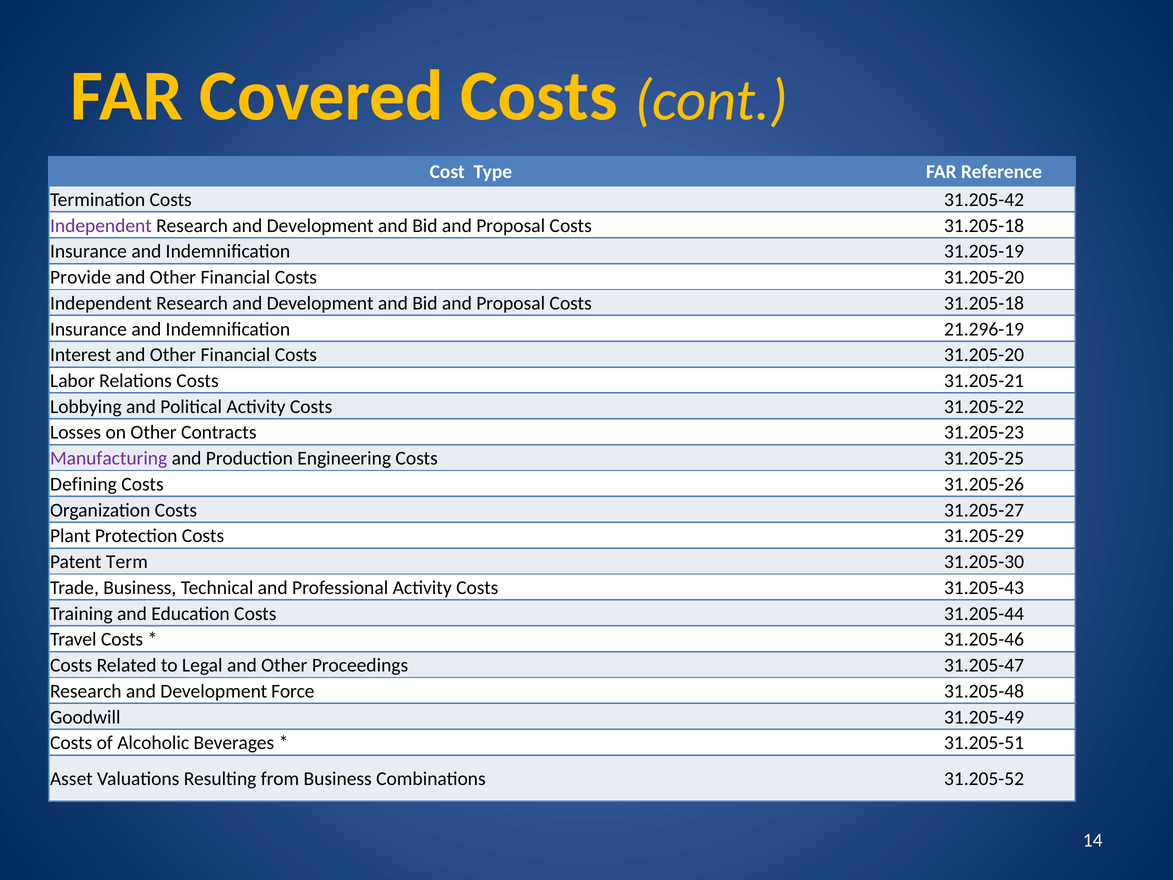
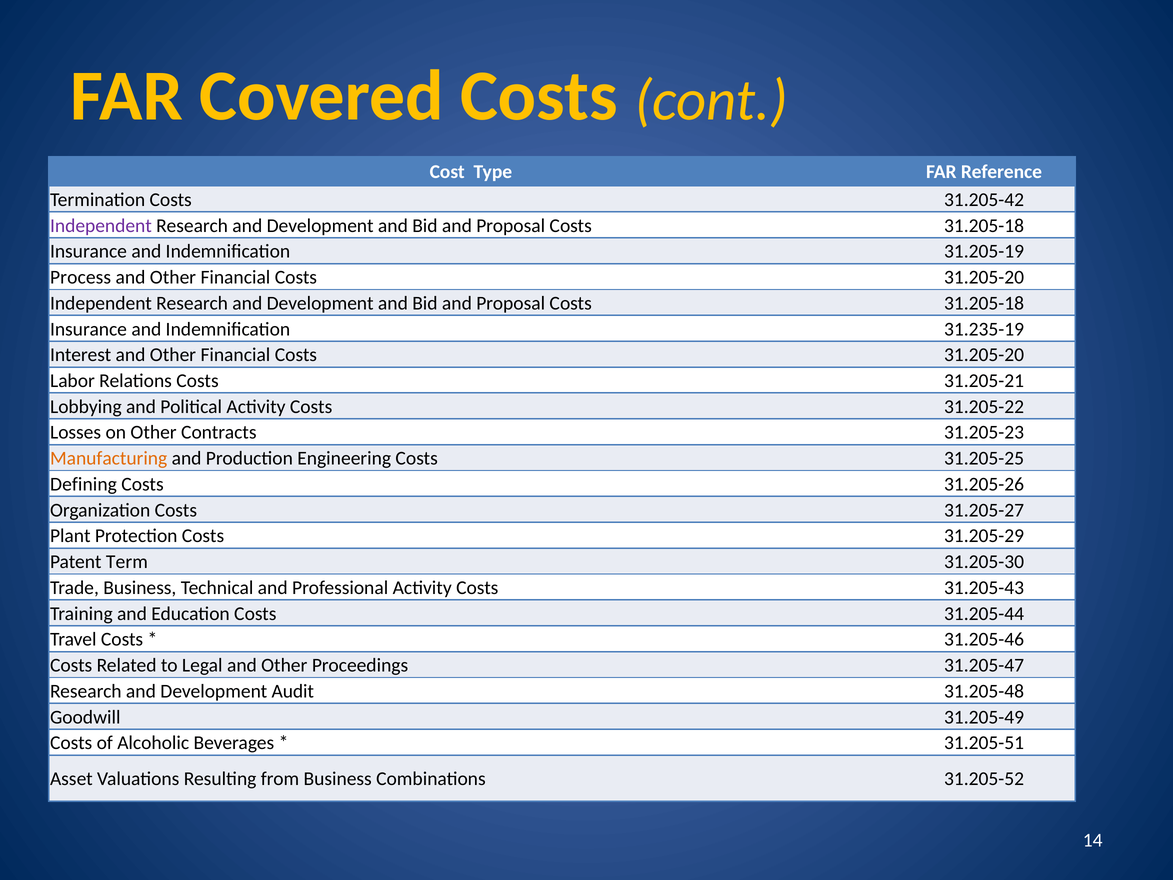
Provide: Provide -> Process
21.296-19: 21.296-19 -> 31.235-19
Manufacturing colour: purple -> orange
Force: Force -> Audit
